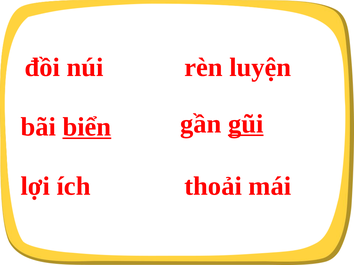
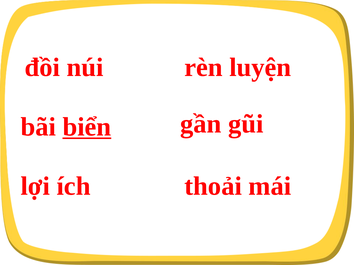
gũi underline: present -> none
